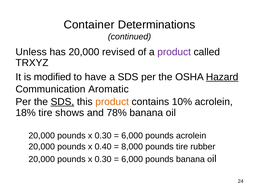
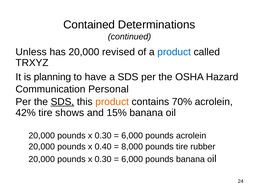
Container: Container -> Contained
product at (174, 52) colour: purple -> blue
modified: modified -> planning
Hazard underline: present -> none
Aromatic: Aromatic -> Personal
10%: 10% -> 70%
18%: 18% -> 42%
78%: 78% -> 15%
